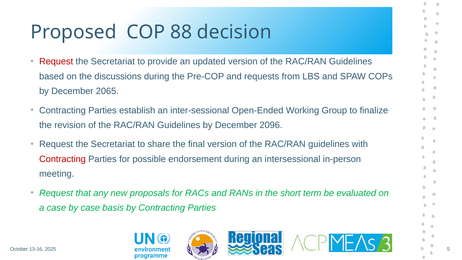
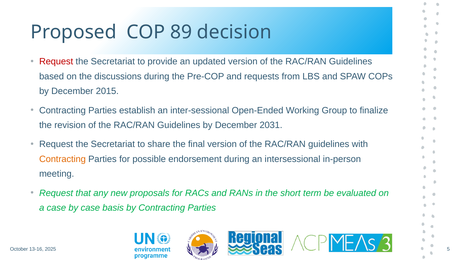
88: 88 -> 89
2065: 2065 -> 2015
2096: 2096 -> 2031
Contracting at (62, 159) colour: red -> orange
